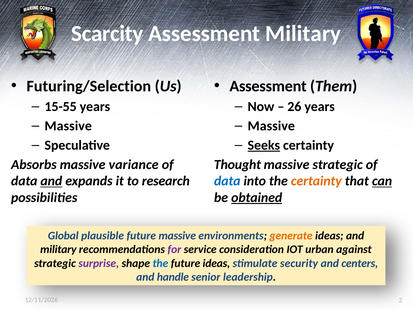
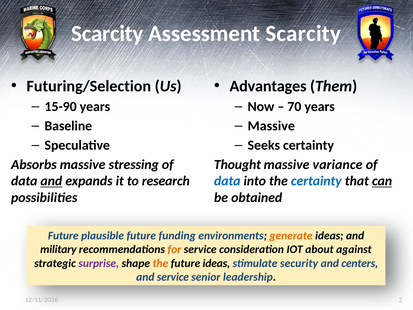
Assessment Military: Military -> Scarcity
Assessment at (268, 86): Assessment -> Advantages
15-55: 15-55 -> 15-90
26: 26 -> 70
Massive at (68, 126): Massive -> Baseline
Seeks underline: present -> none
variance: variance -> stressing
massive strategic: strategic -> variance
certainty at (316, 181) colour: orange -> blue
obtained underline: present -> none
Global at (63, 236): Global -> Future
future massive: massive -> funding
for colour: purple -> orange
urban: urban -> about
the at (160, 263) colour: blue -> orange
and handle: handle -> service
